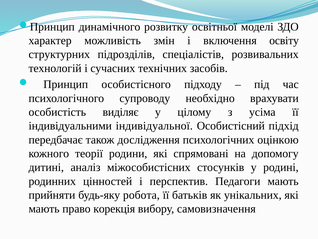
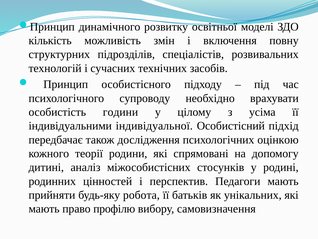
характер: характер -> кількість
освіту: освіту -> повну
виділяє: виділяє -> години
корекція: корекція -> профілю
